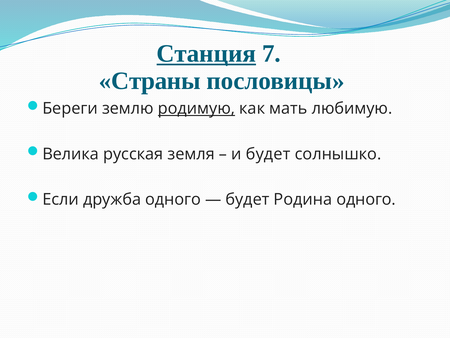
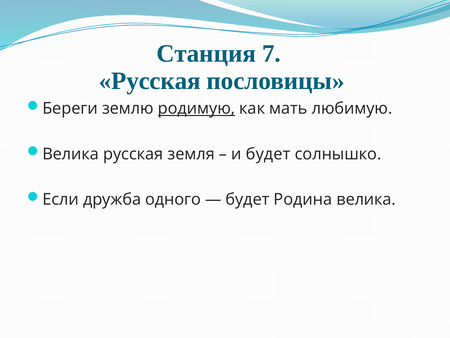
Станция underline: present -> none
Страны at (150, 81): Страны -> Русская
Родина одного: одного -> велика
